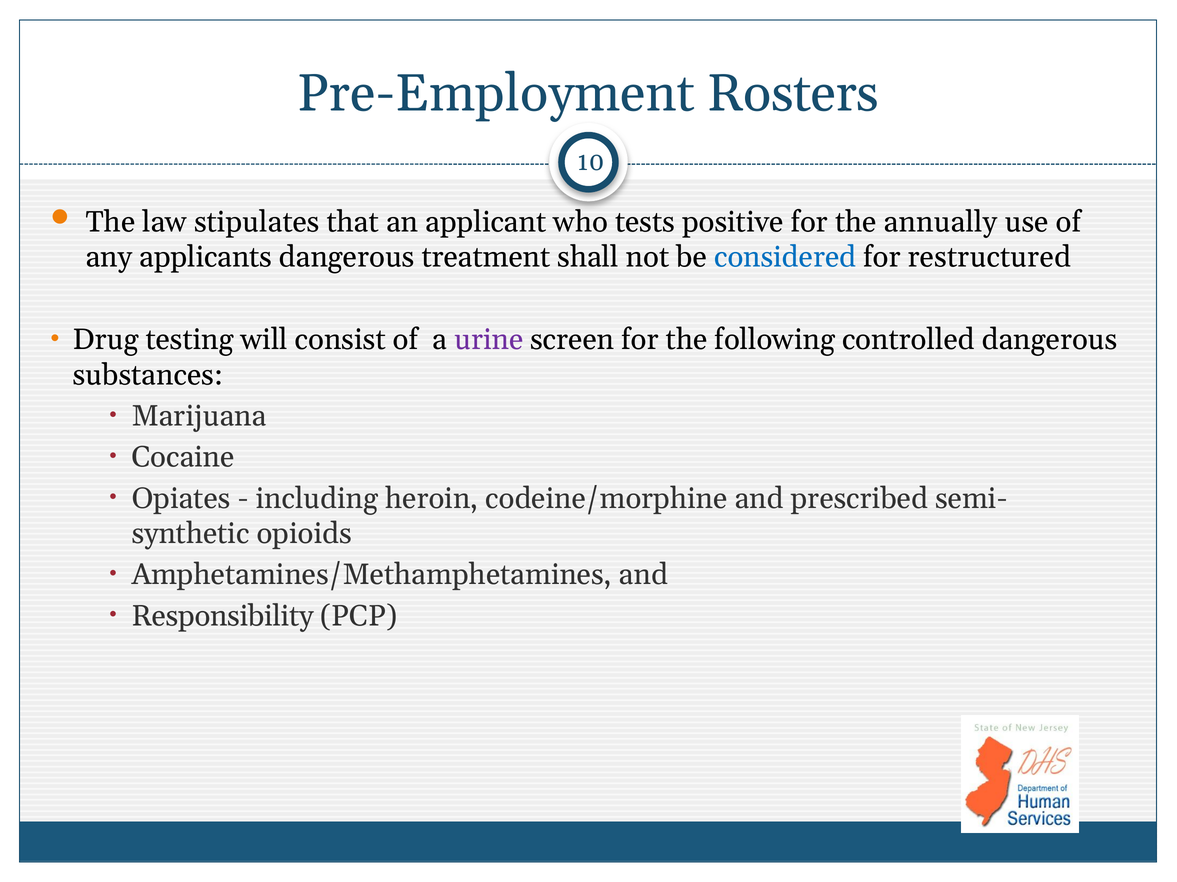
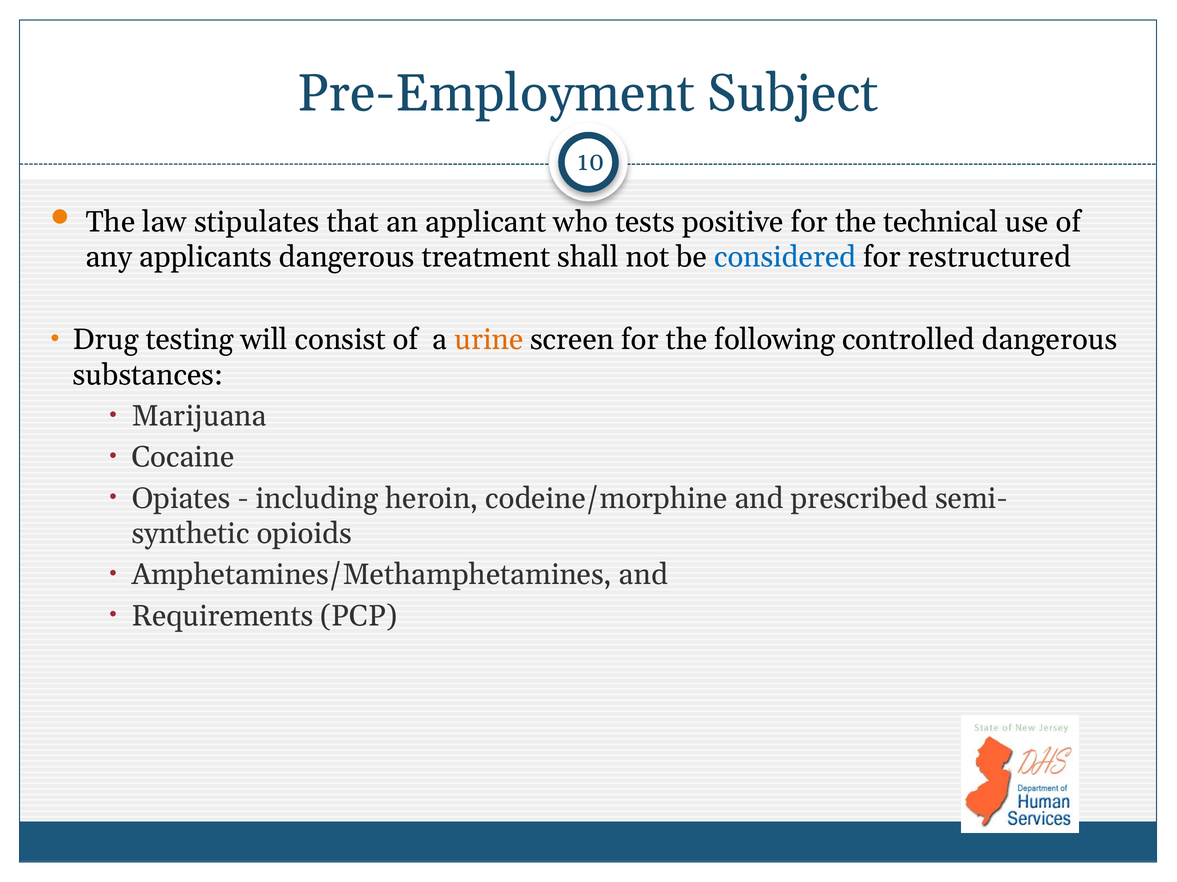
Rosters: Rosters -> Subject
annually: annually -> technical
urine colour: purple -> orange
Responsibility: Responsibility -> Requirements
